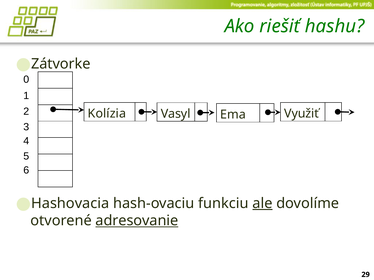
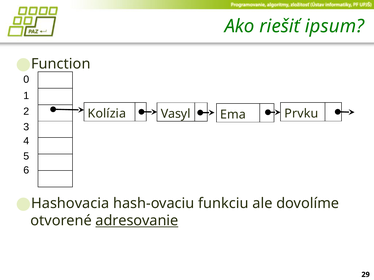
hashu: hashu -> ipsum
Zátvorke: Zátvorke -> Function
Využiť: Využiť -> Prvku
ale underline: present -> none
